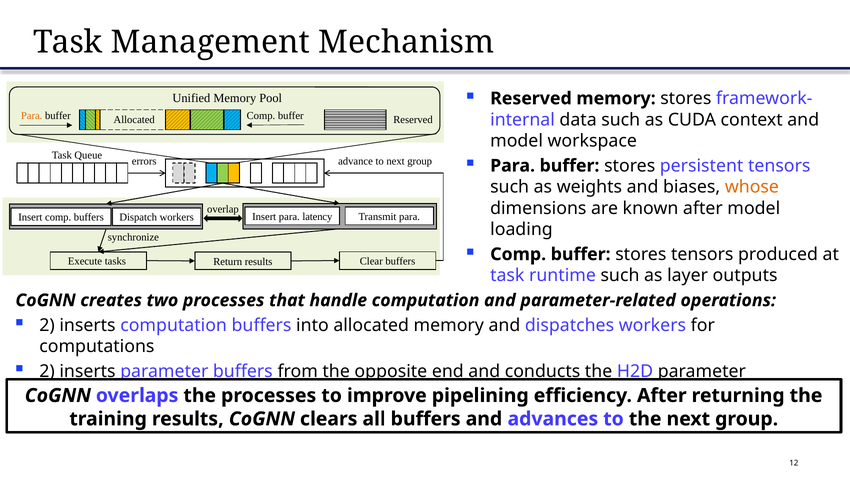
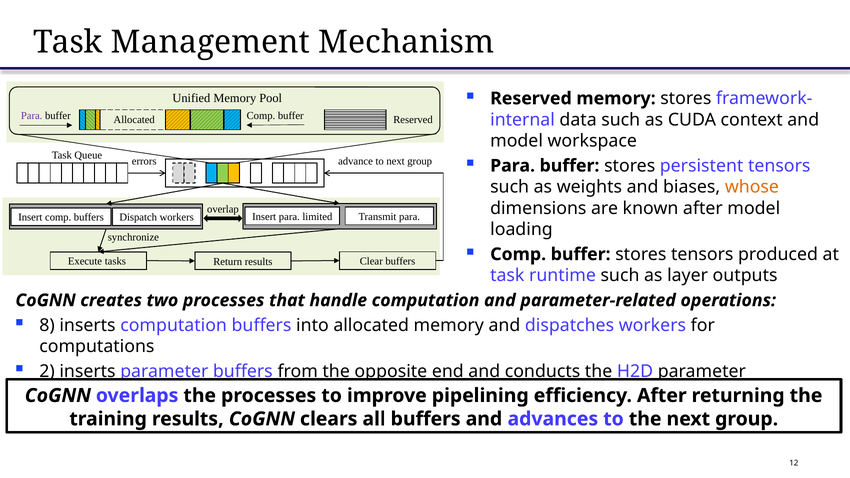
Para at (32, 116) colour: orange -> purple
latency: latency -> limited
2 at (47, 325): 2 -> 8
